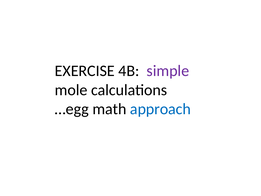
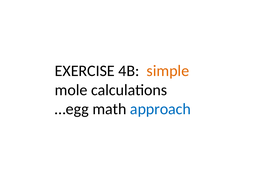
simple colour: purple -> orange
